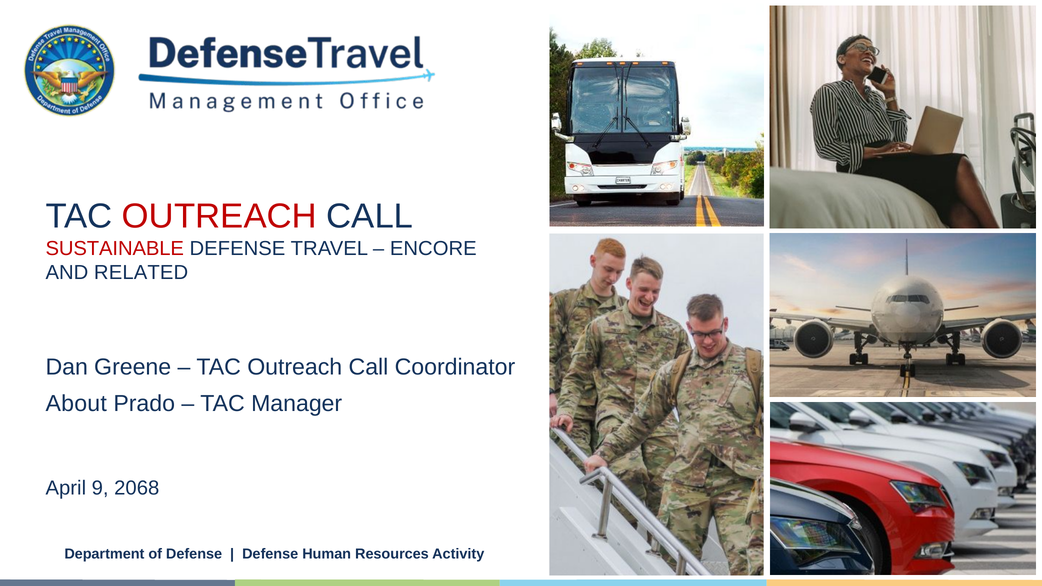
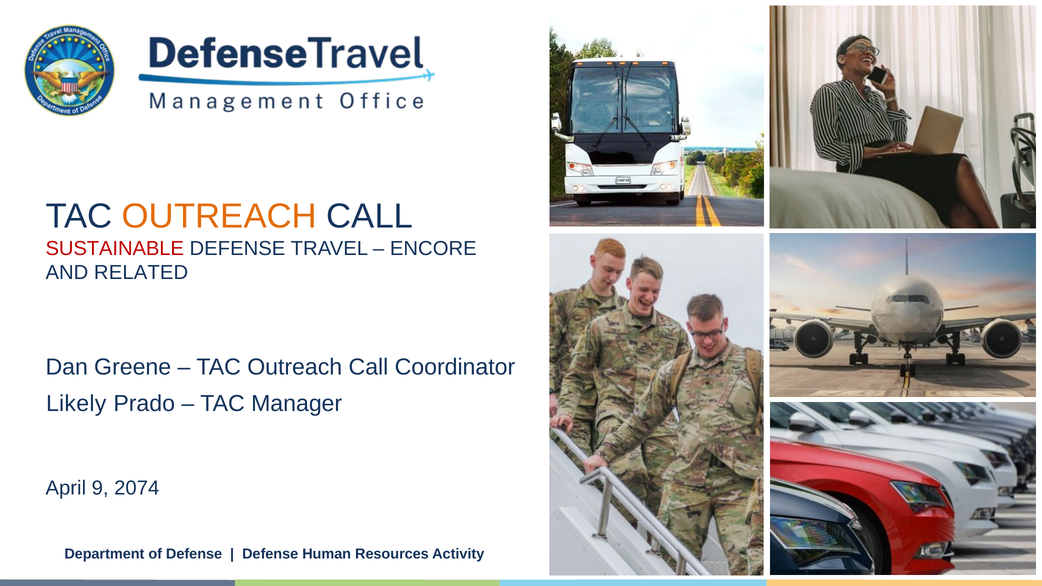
OUTREACH at (219, 217) colour: red -> orange
About: About -> Likely
2068: 2068 -> 2074
